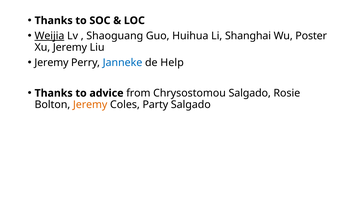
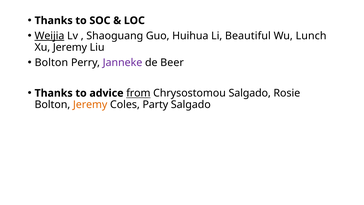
Shanghai: Shanghai -> Beautiful
Poster: Poster -> Lunch
Jeremy at (51, 63): Jeremy -> Bolton
Janneke colour: blue -> purple
Help: Help -> Beer
from underline: none -> present
